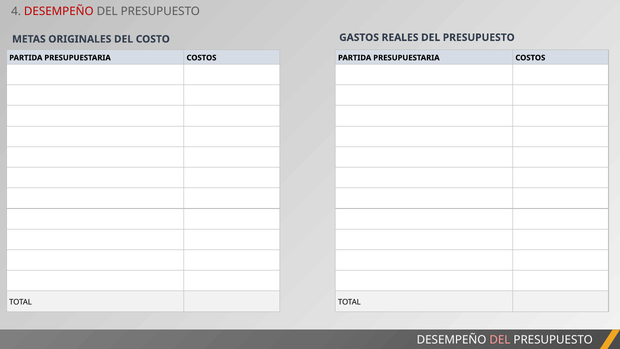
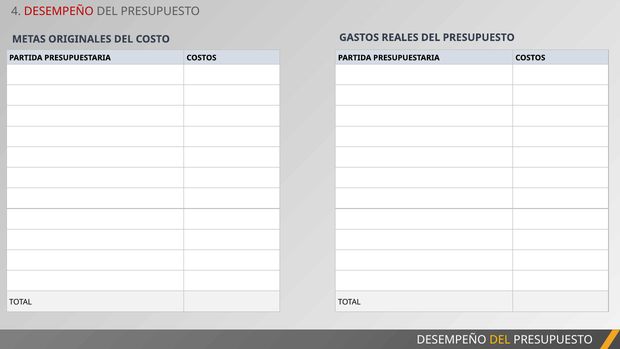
DEL at (500, 339) colour: pink -> yellow
